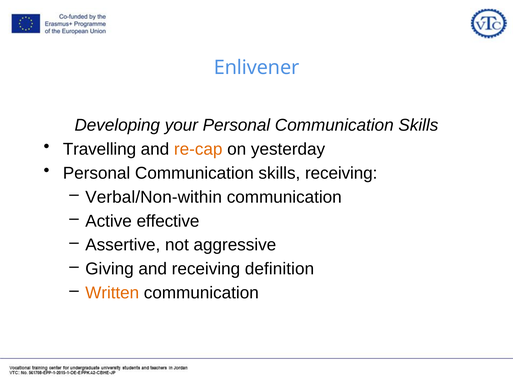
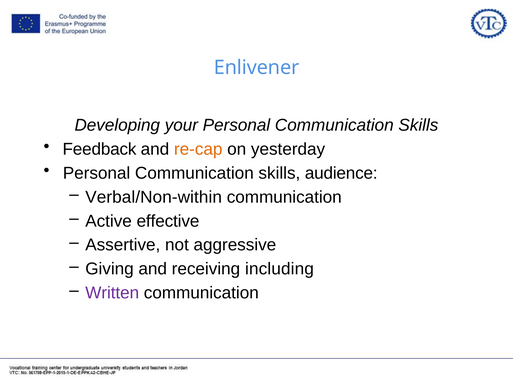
Travelling: Travelling -> Feedback
skills receiving: receiving -> audience
definition: definition -> including
Written colour: orange -> purple
